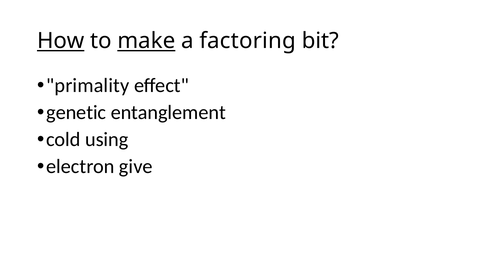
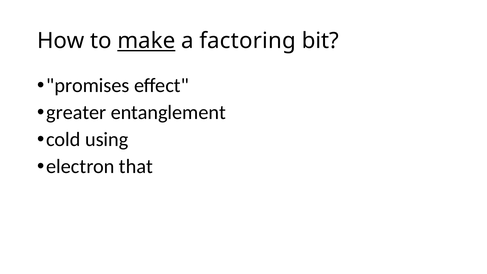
How underline: present -> none
primality: primality -> promises
genetic: genetic -> greater
give: give -> that
